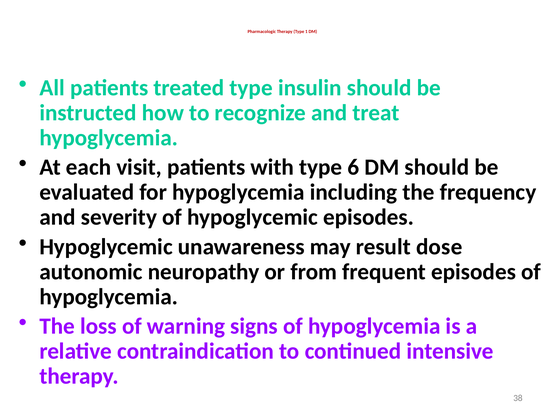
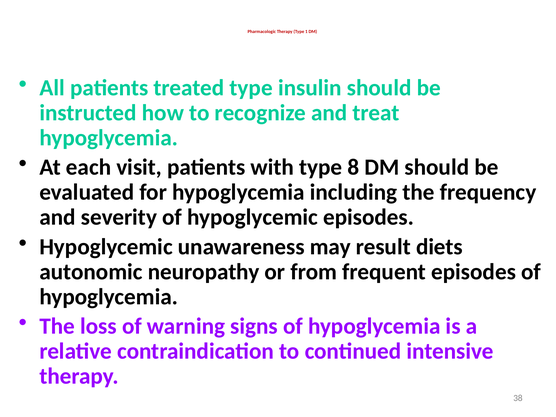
6: 6 -> 8
dose: dose -> diets
